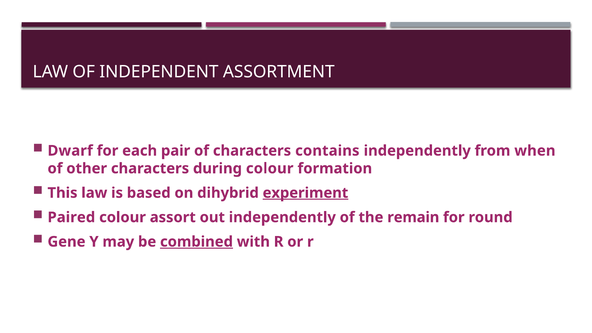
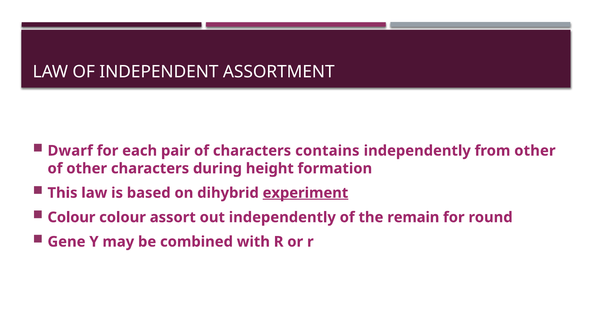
from when: when -> other
during colour: colour -> height
Paired at (71, 217): Paired -> Colour
combined underline: present -> none
